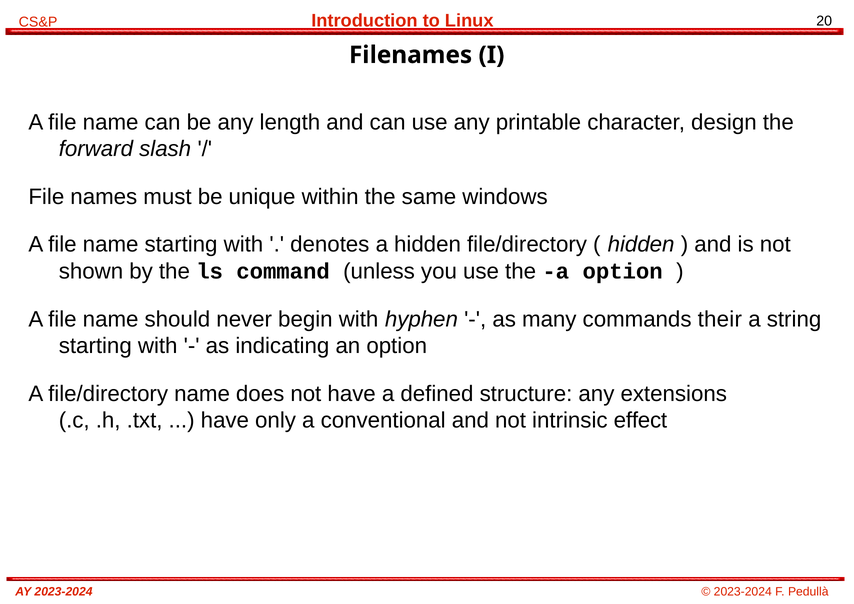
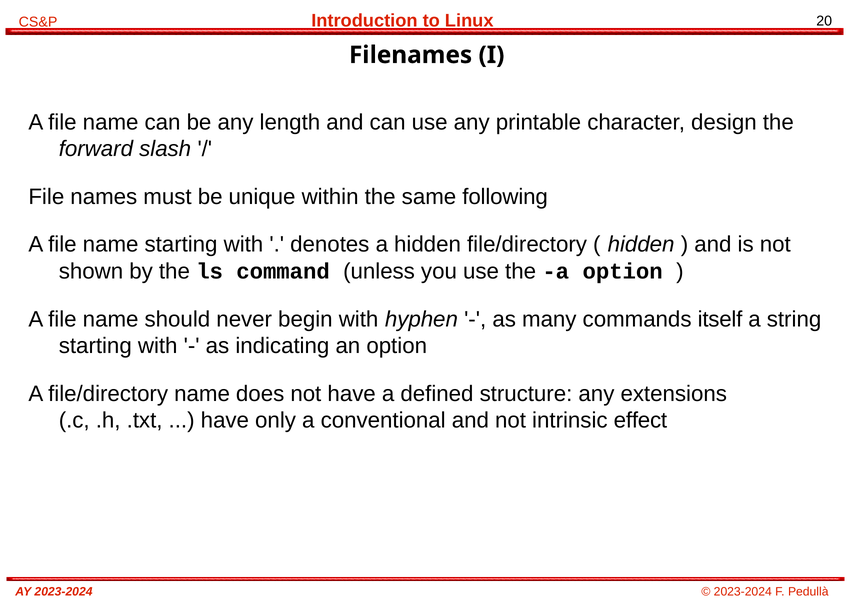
windows: windows -> following
their: their -> itself
